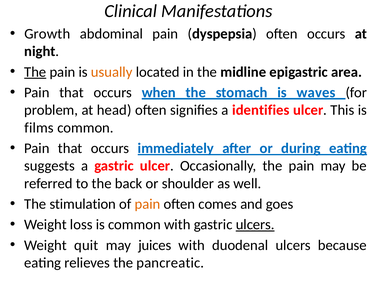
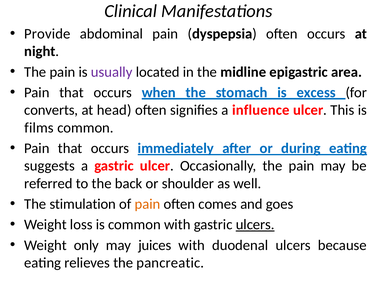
Growth: Growth -> Provide
The at (35, 72) underline: present -> none
usually colour: orange -> purple
waves: waves -> excess
problem: problem -> converts
identifies: identifies -> influence
quit: quit -> only
